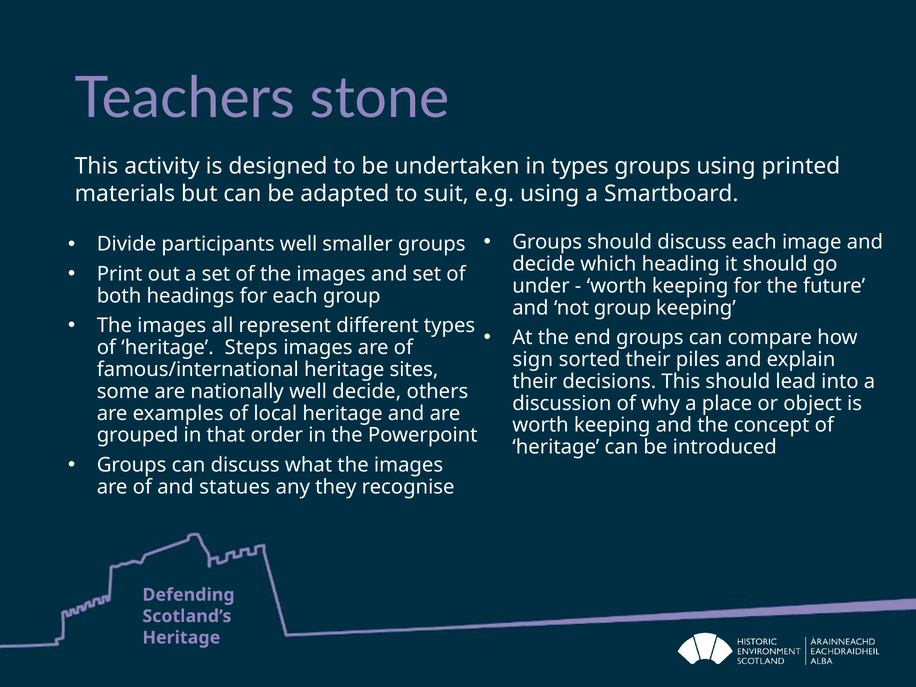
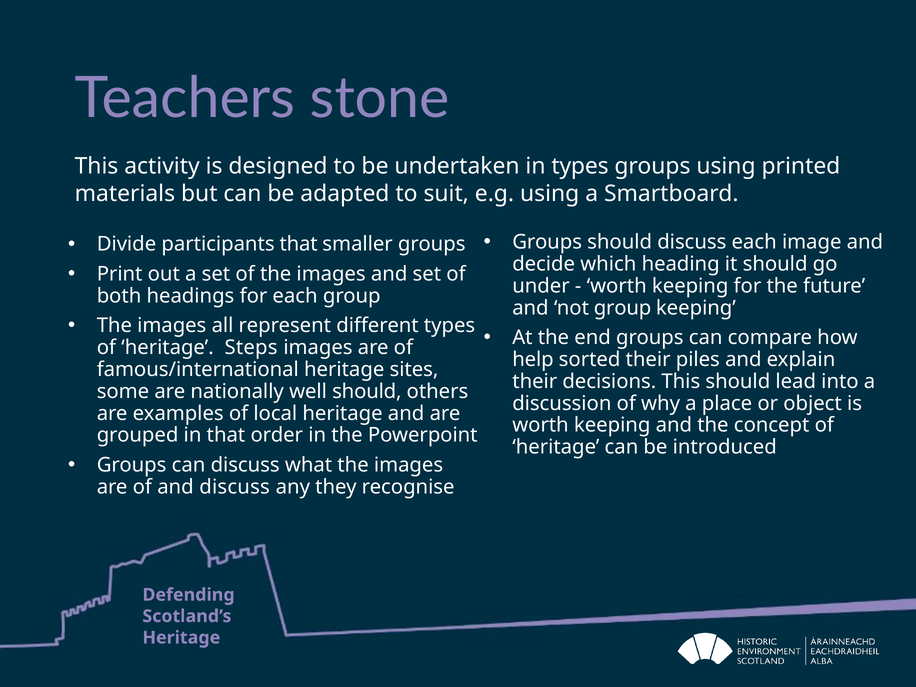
participants well: well -> that
sign: sign -> help
well decide: decide -> should
and statues: statues -> discuss
